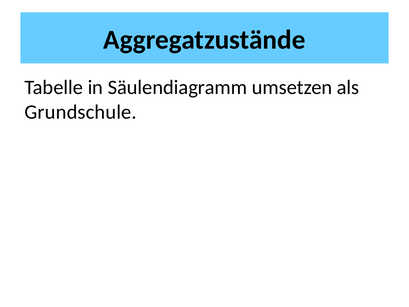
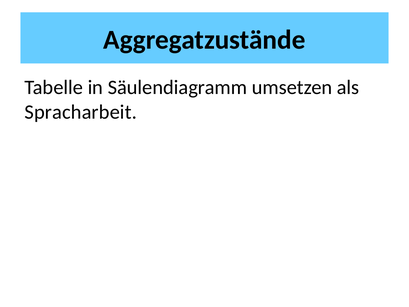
Grundschule: Grundschule -> Spracharbeit
